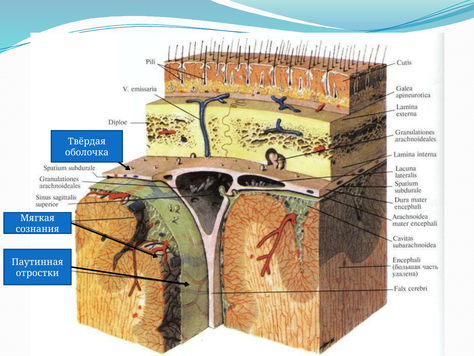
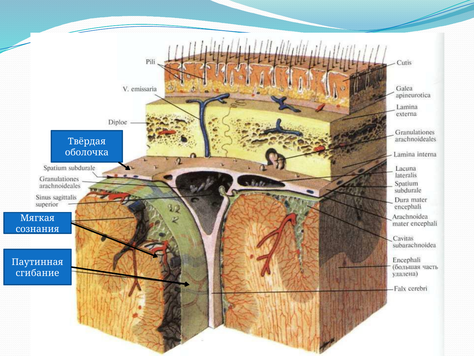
отростки: отростки -> сгибание
